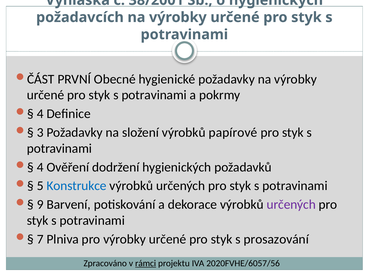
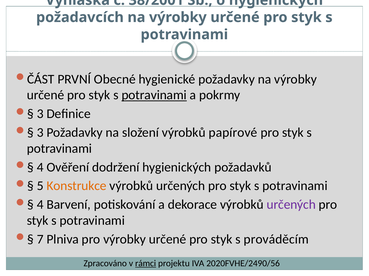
potravinami at (154, 95) underline: none -> present
4 at (40, 114): 4 -> 3
Konstrukce colour: blue -> orange
9 at (40, 205): 9 -> 4
prosazování: prosazování -> prováděcím
2020FVHE/6057/56: 2020FVHE/6057/56 -> 2020FVHE/2490/56
